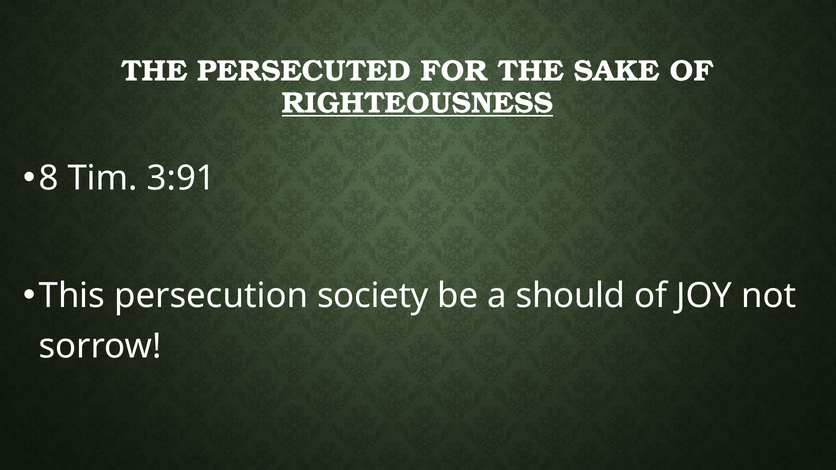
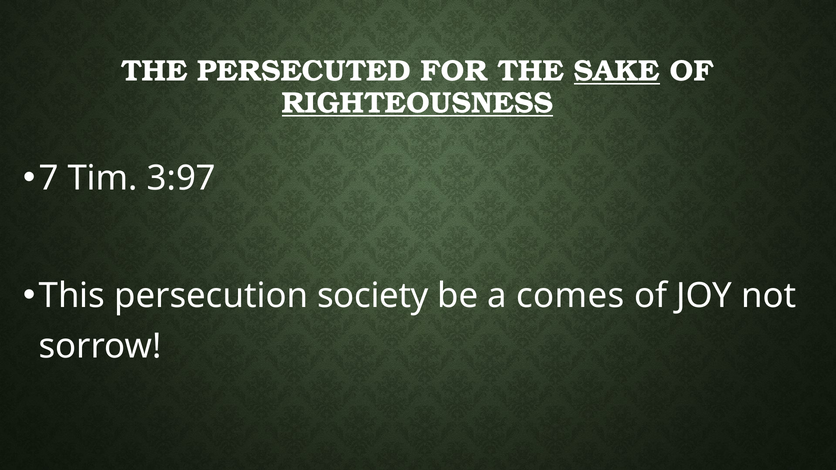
SAKE underline: none -> present
8: 8 -> 7
3:91: 3:91 -> 3:97
should: should -> comes
